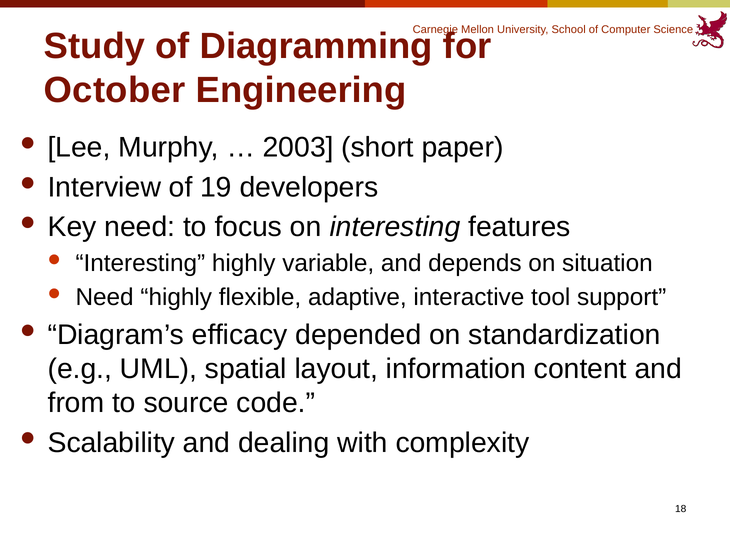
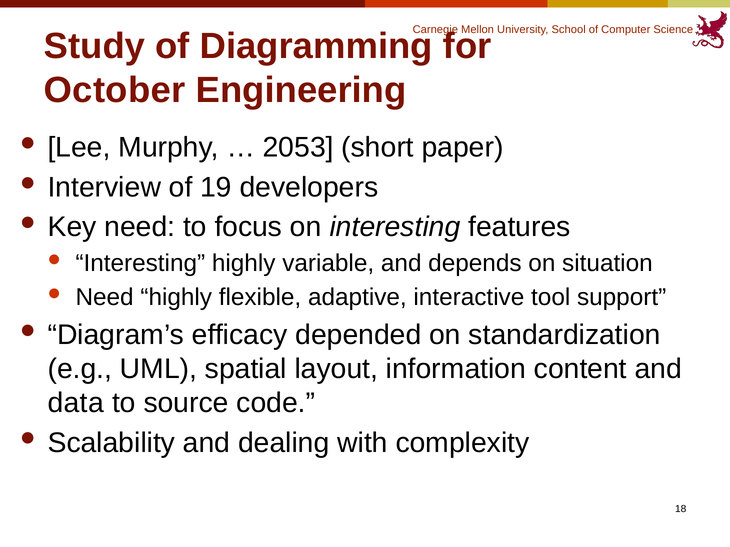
2003: 2003 -> 2053
from: from -> data
